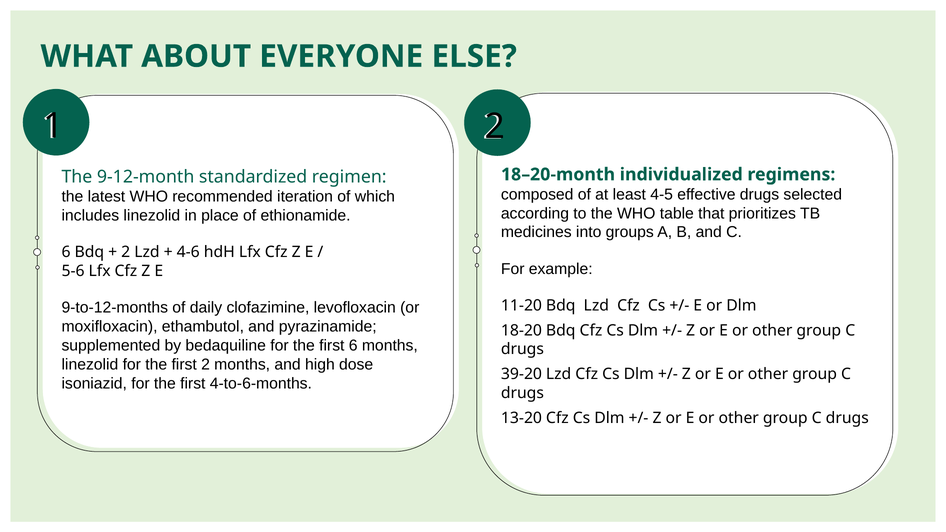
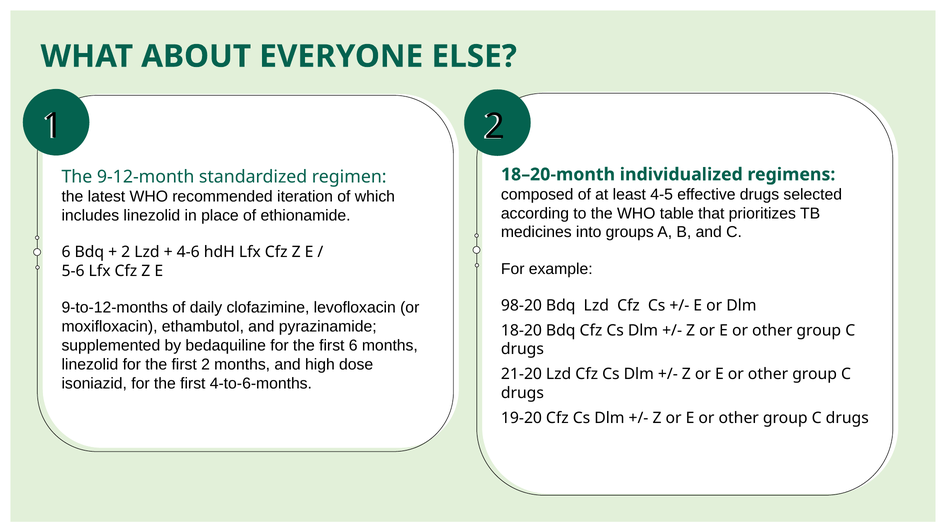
11-20: 11-20 -> 98-20
39-20: 39-20 -> 21-20
13-20: 13-20 -> 19-20
